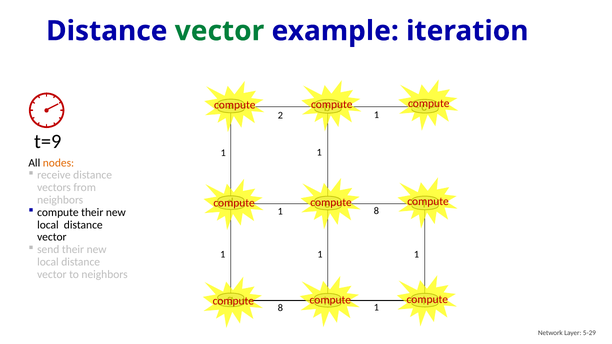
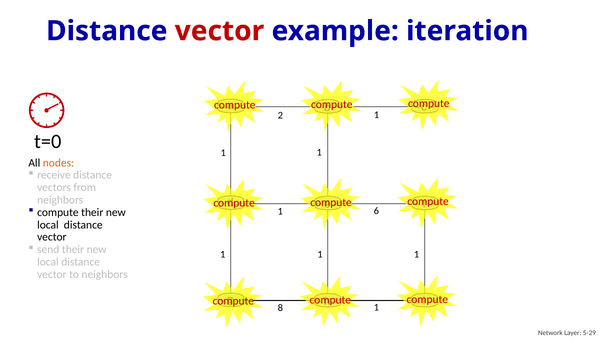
vector at (219, 31) colour: green -> red
t=9: t=9 -> t=0
1 8: 8 -> 6
